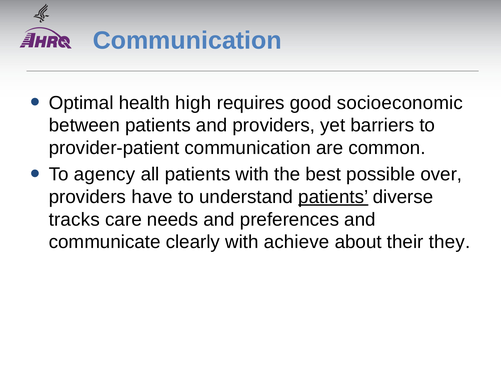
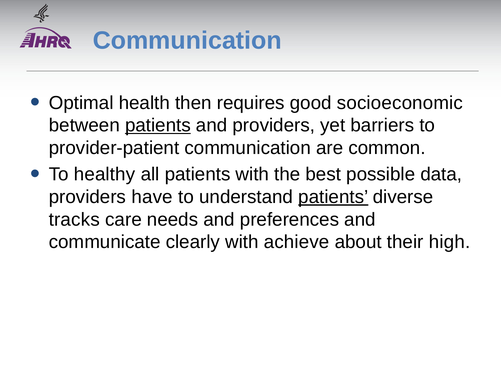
high: high -> then
patients at (158, 125) underline: none -> present
agency: agency -> healthy
over: over -> data
they: they -> high
